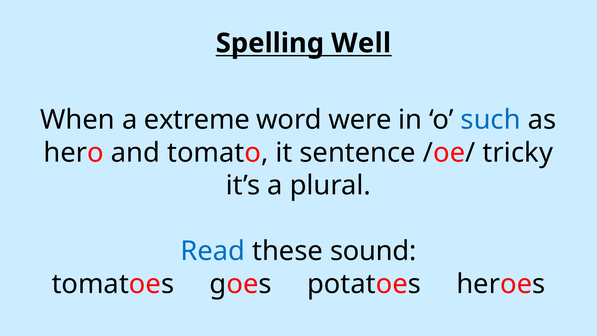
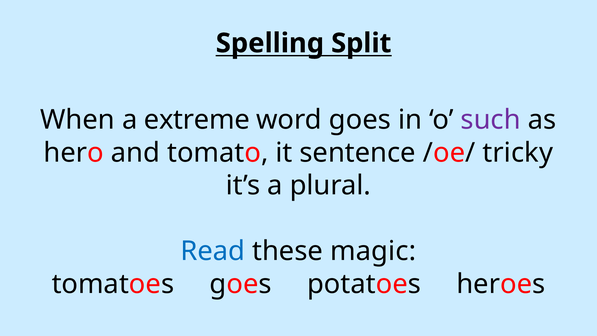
Well: Well -> Split
word were: were -> goes
such colour: blue -> purple
sound: sound -> magic
